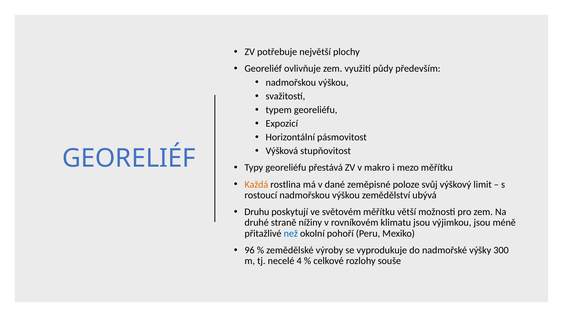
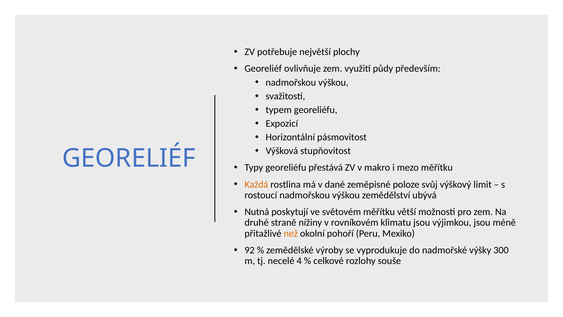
Druhu: Druhu -> Nutná
než colour: blue -> orange
96: 96 -> 92
